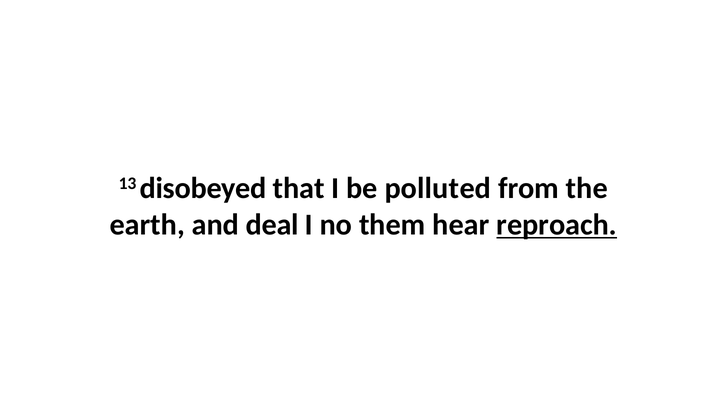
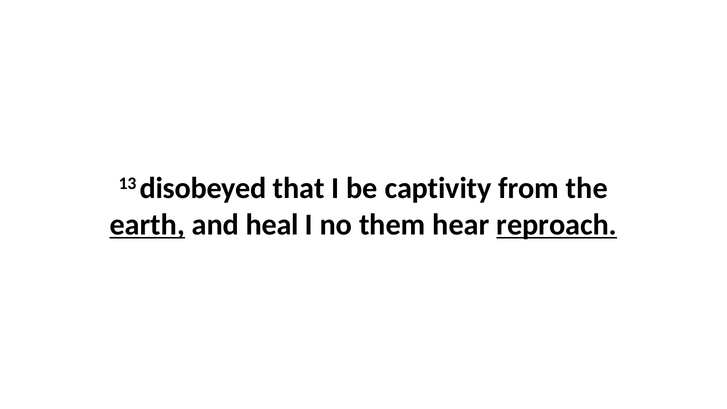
polluted: polluted -> captivity
earth underline: none -> present
deal: deal -> heal
